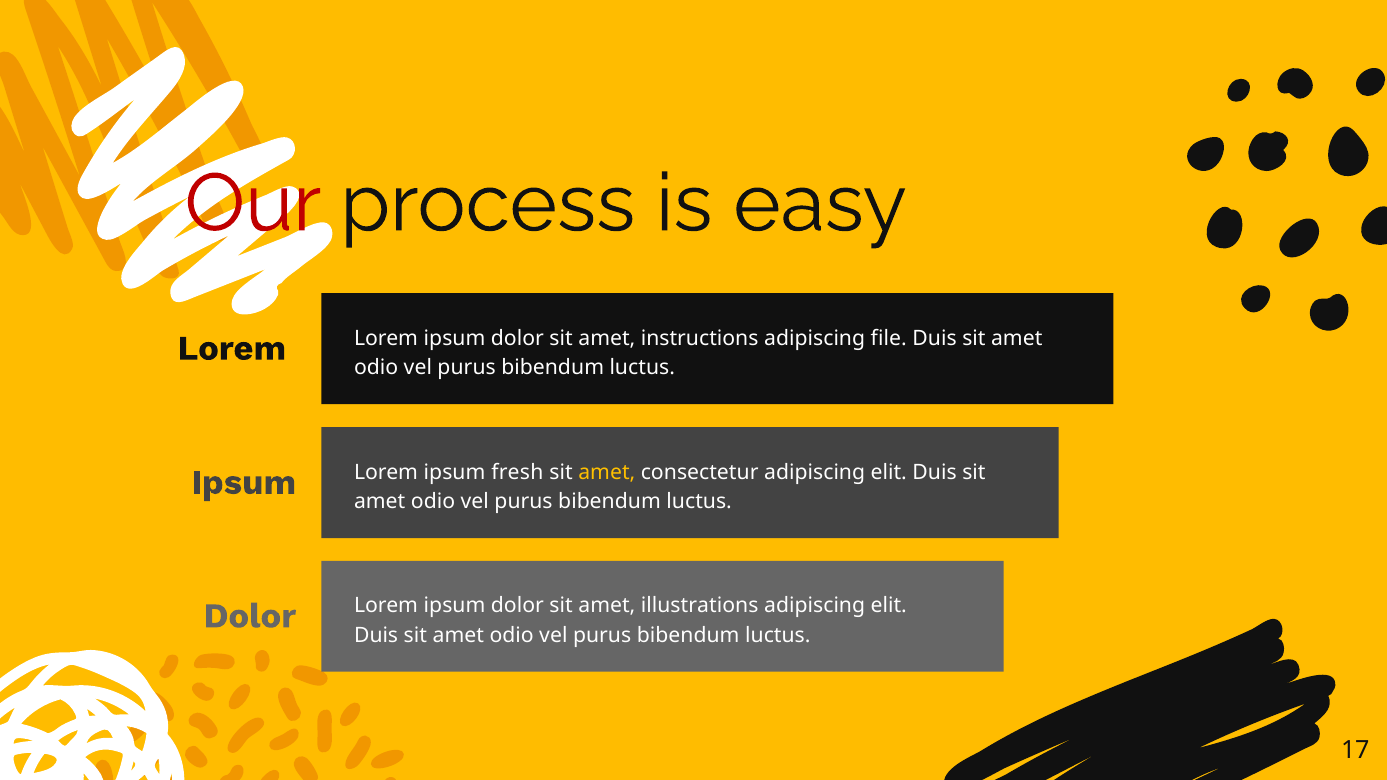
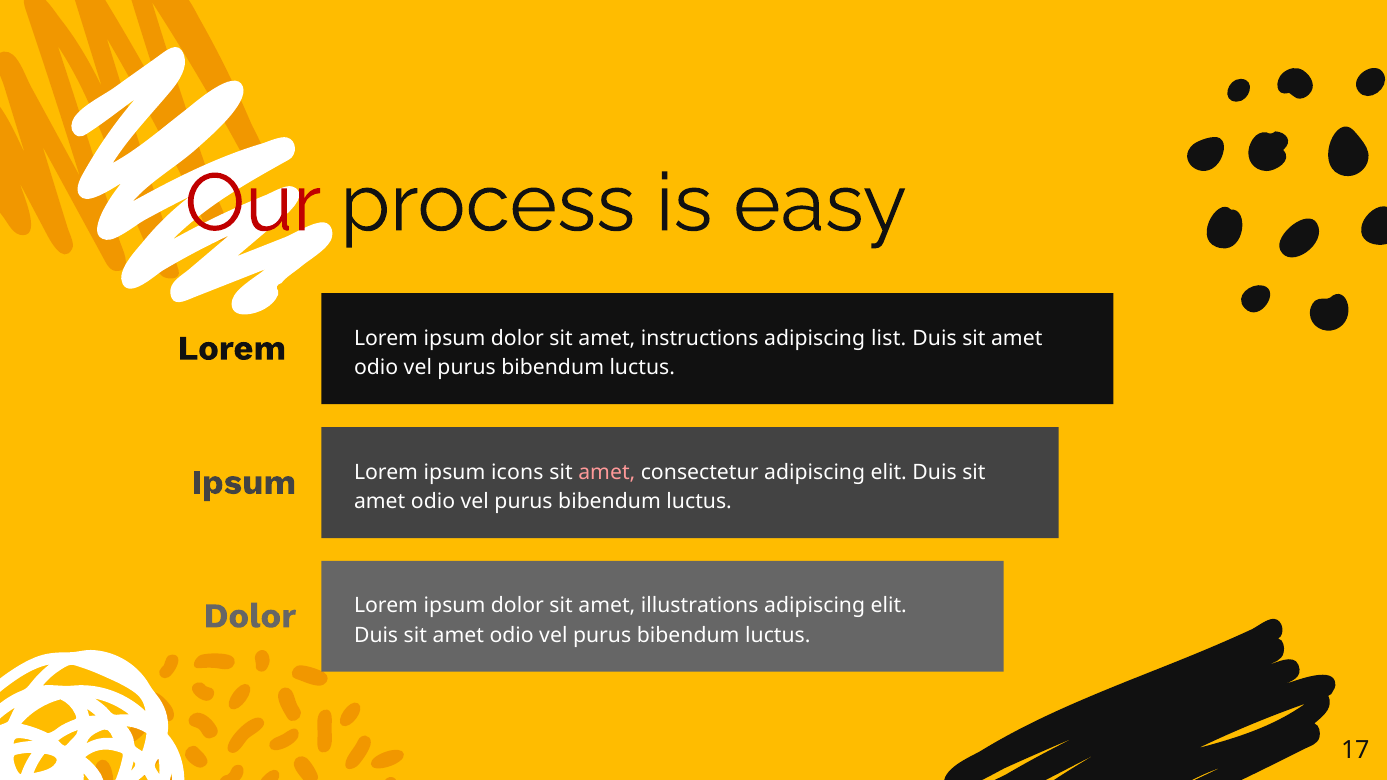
file: file -> list
fresh: fresh -> icons
amet at (607, 472) colour: yellow -> pink
